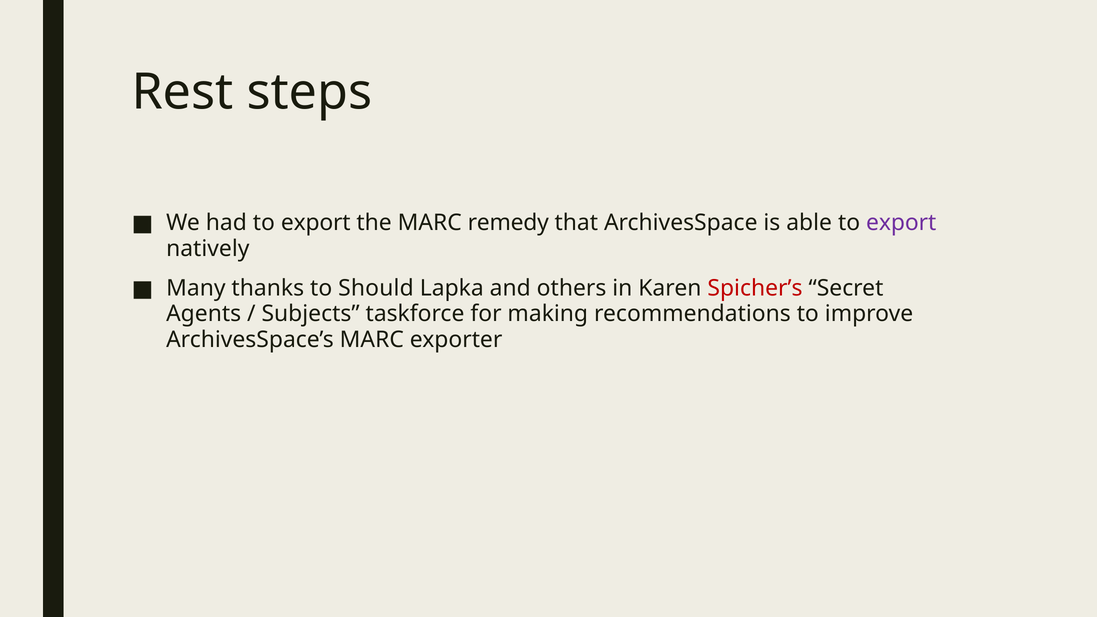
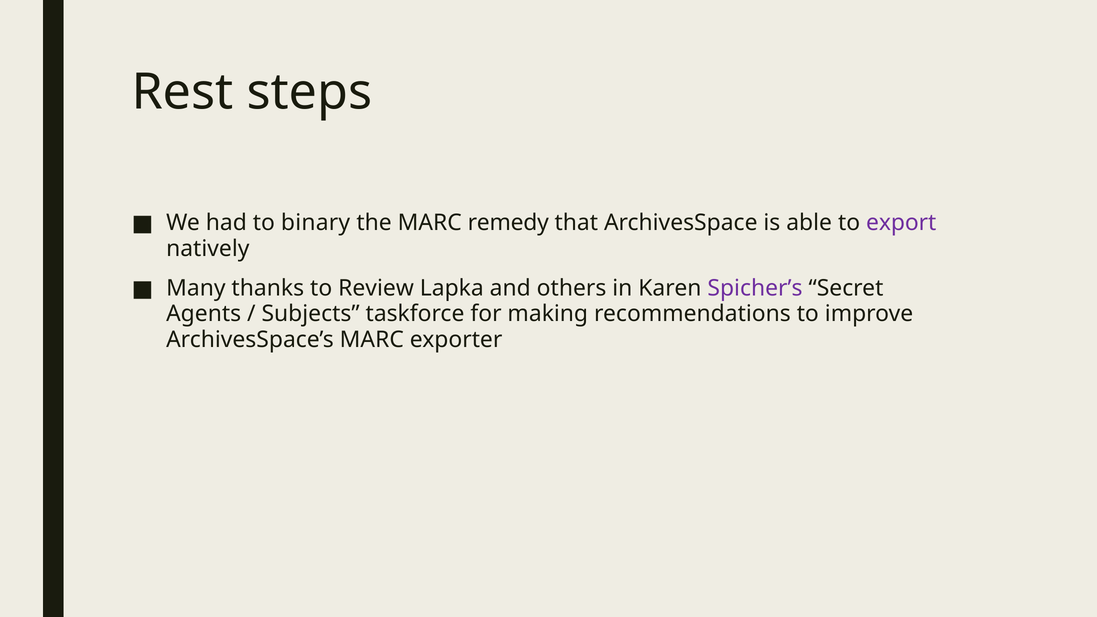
had to export: export -> binary
Should: Should -> Review
Spicher’s colour: red -> purple
